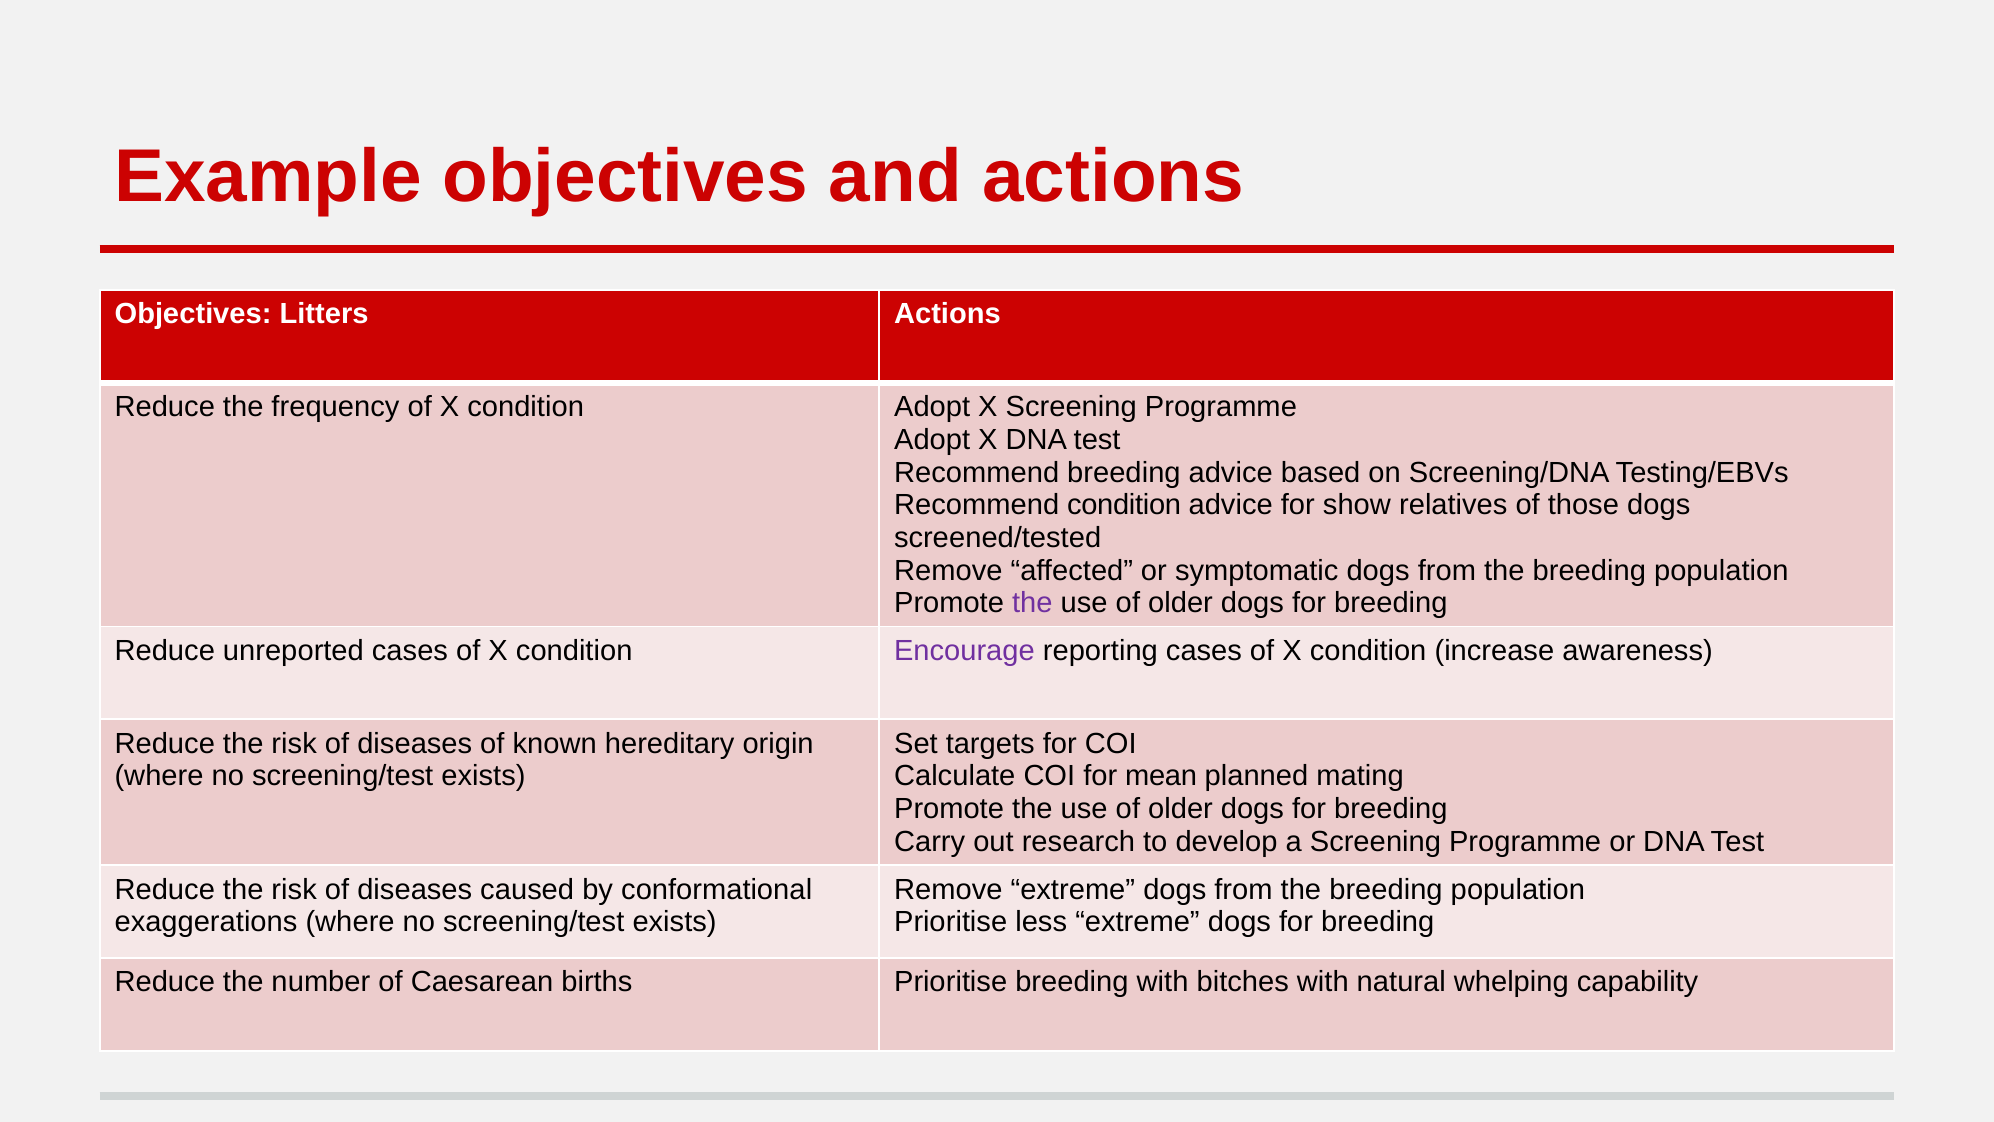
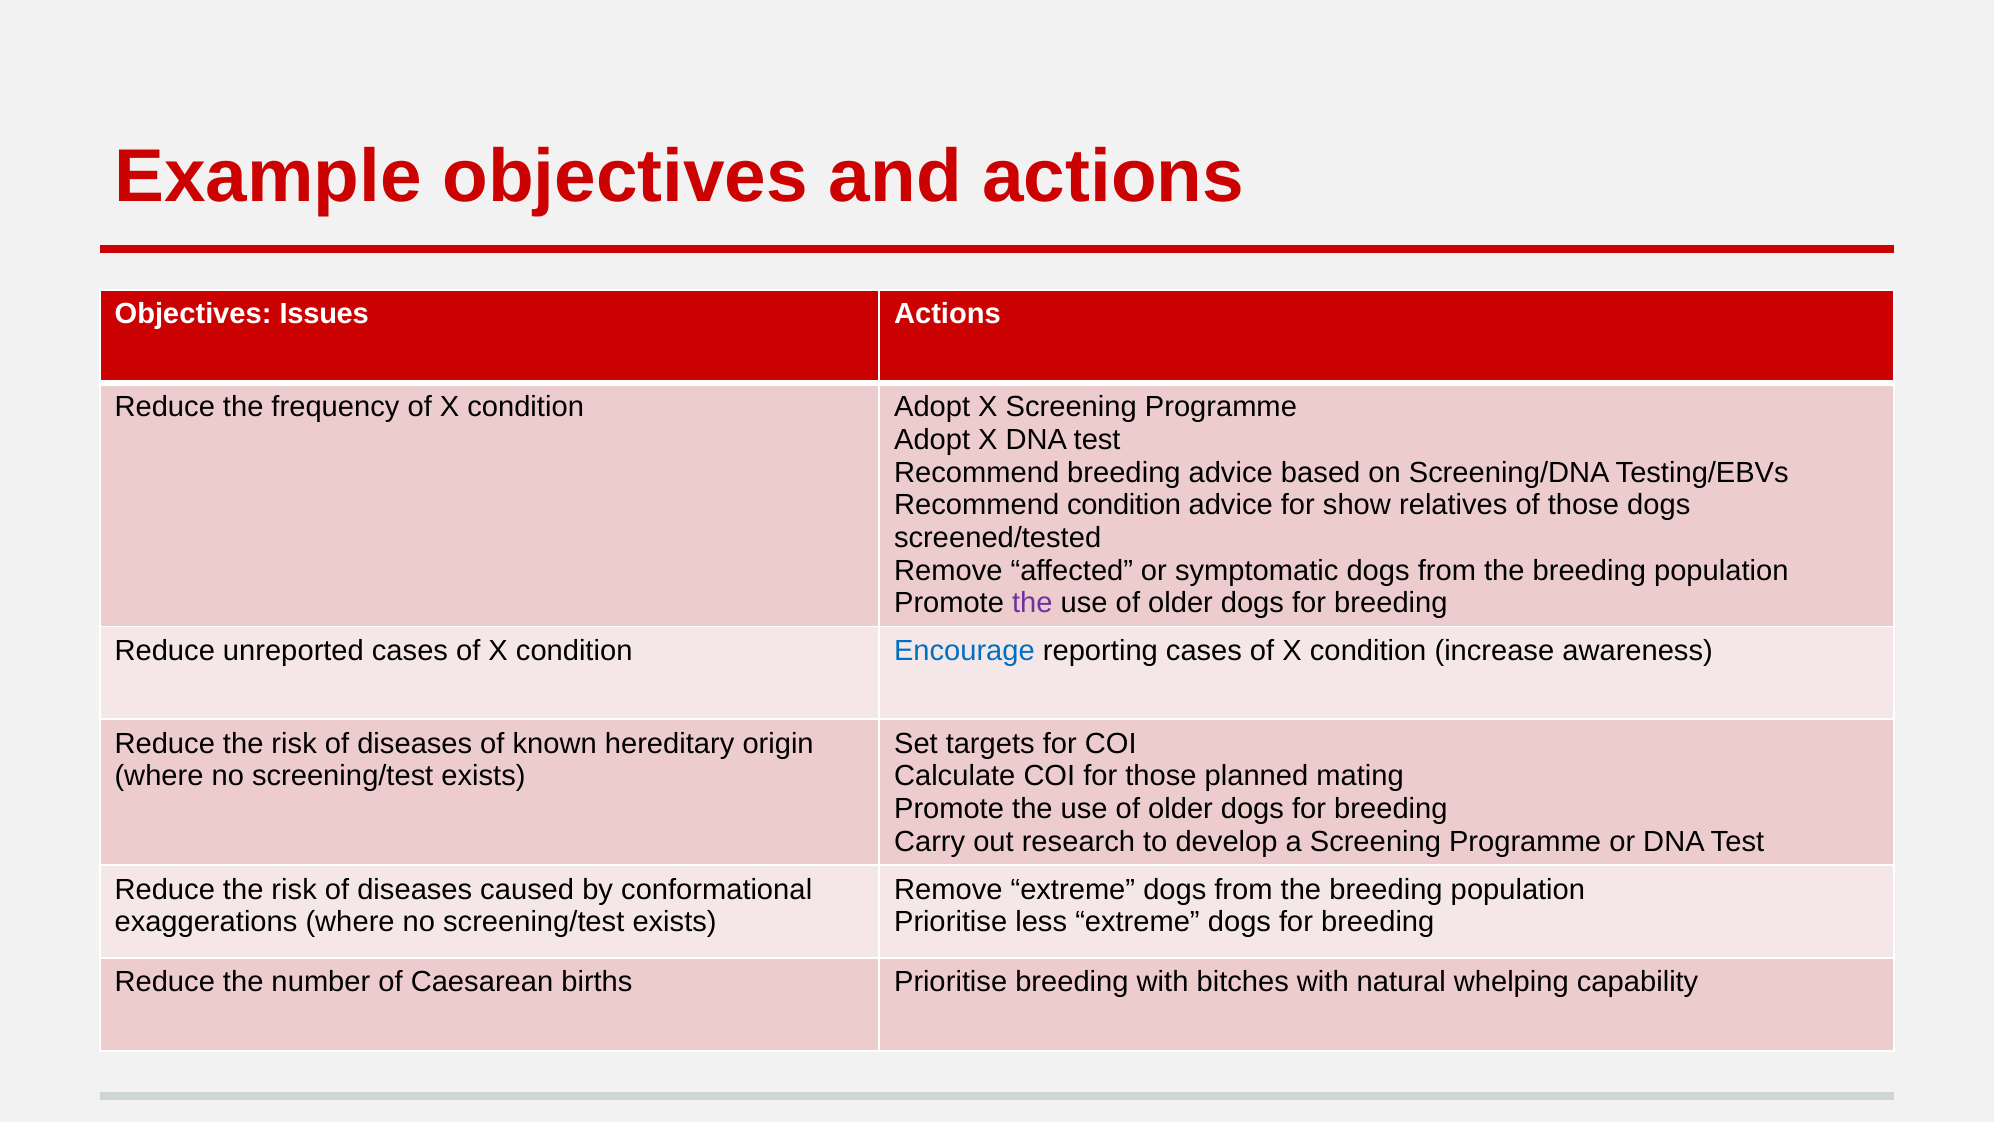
Litters: Litters -> Issues
Encourage colour: purple -> blue
for mean: mean -> those
